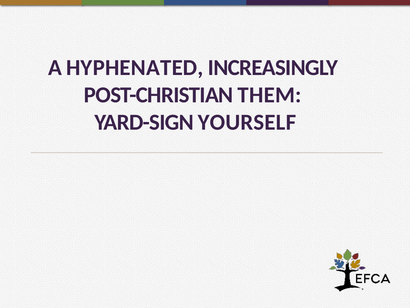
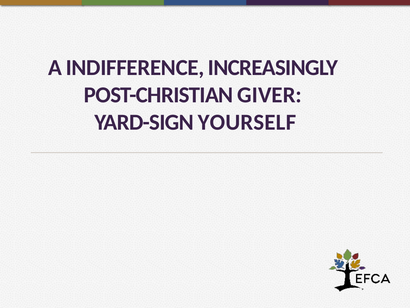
HYPHENATED: HYPHENATED -> INDIFFERENCE
THEM: THEM -> GIVER
